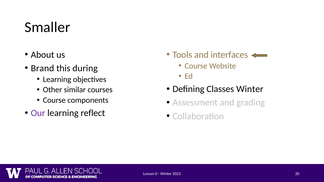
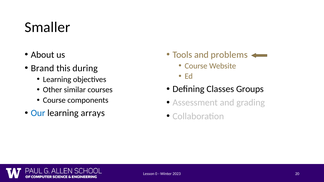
interfaces: interfaces -> problems
Classes Winter: Winter -> Groups
Our colour: purple -> blue
reflect: reflect -> arrays
